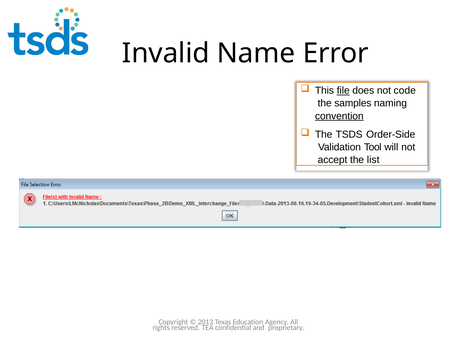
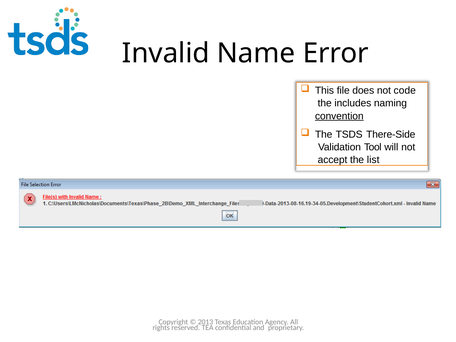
file underline: present -> none
samples: samples -> includes
Order-Side: Order-Side -> There-Side
